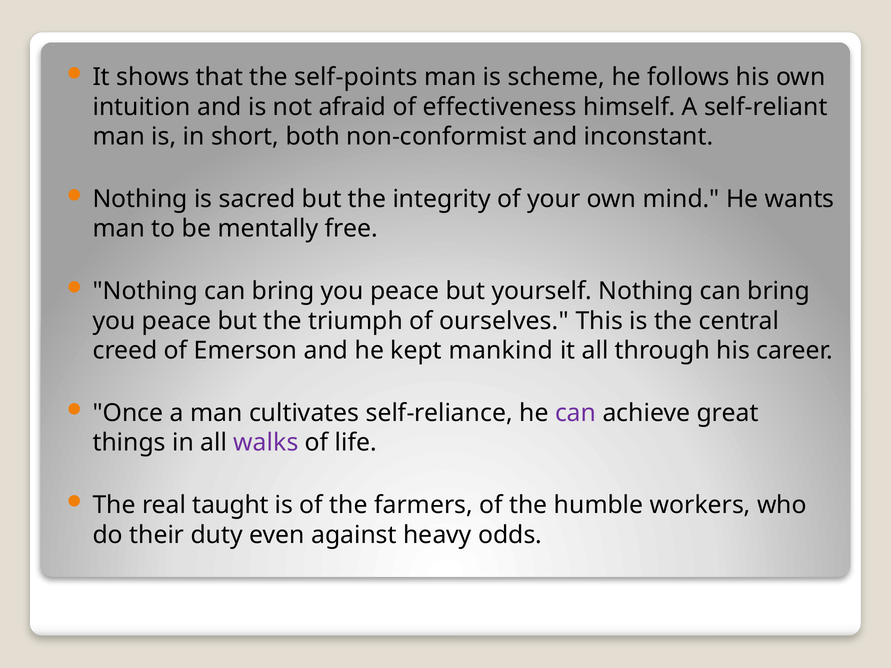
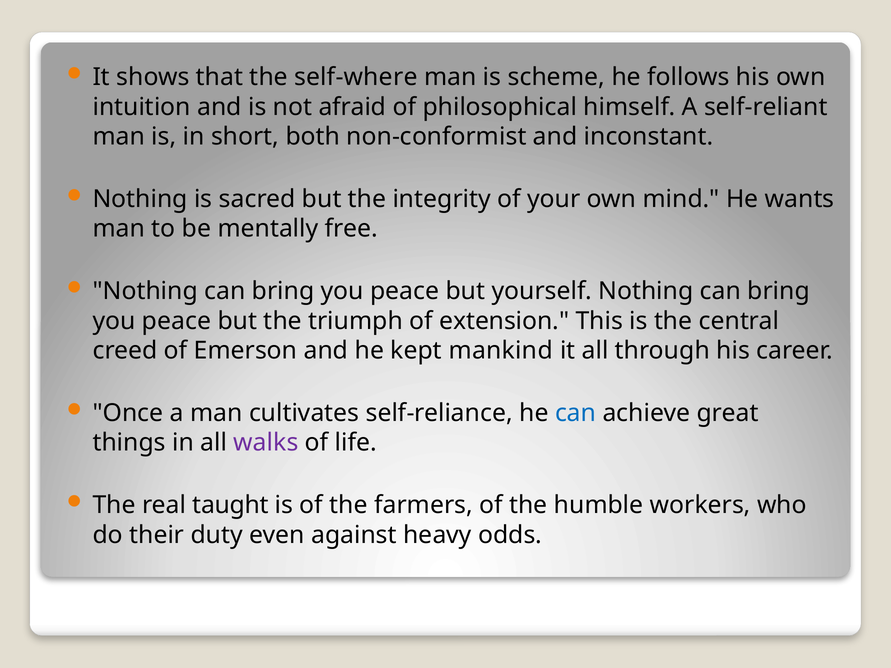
self-points: self-points -> self-where
effectiveness: effectiveness -> philosophical
ourselves: ourselves -> extension
can at (576, 413) colour: purple -> blue
